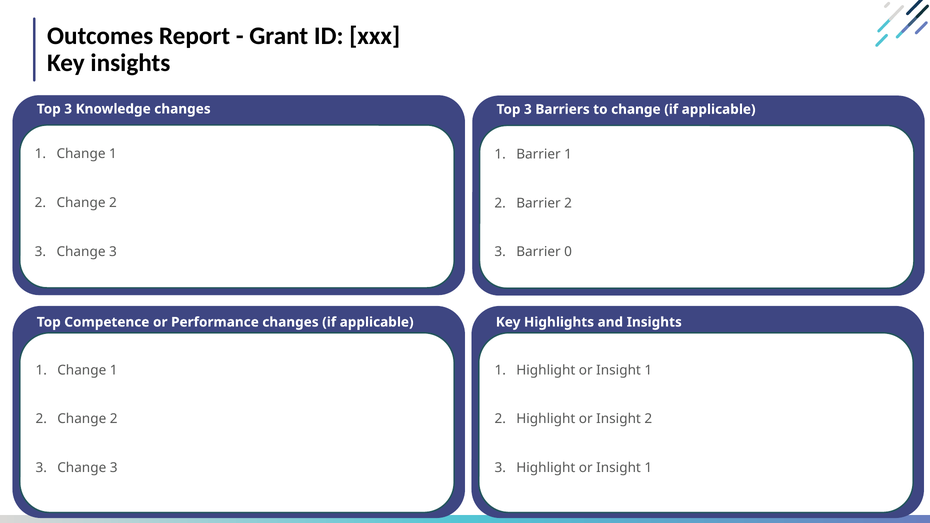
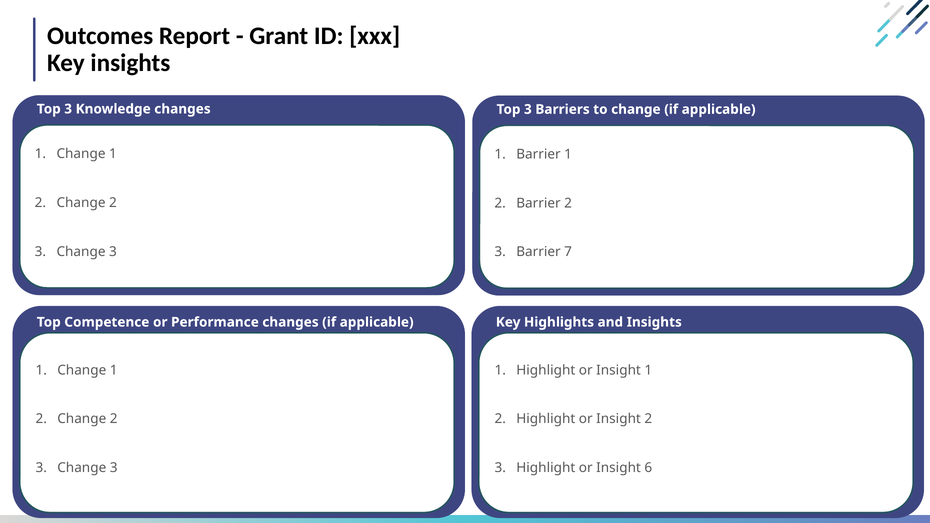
0: 0 -> 7
1 at (648, 468): 1 -> 6
